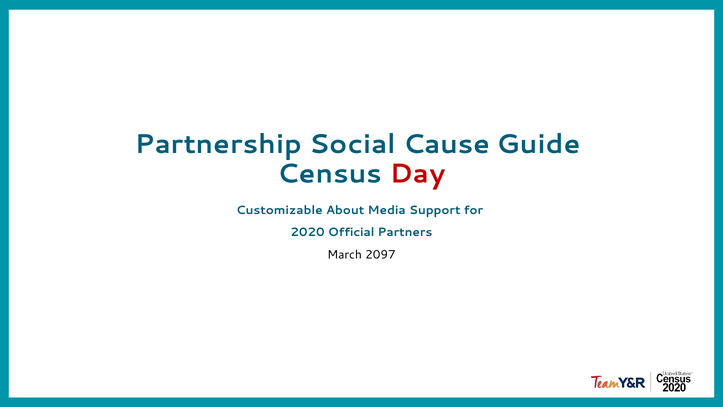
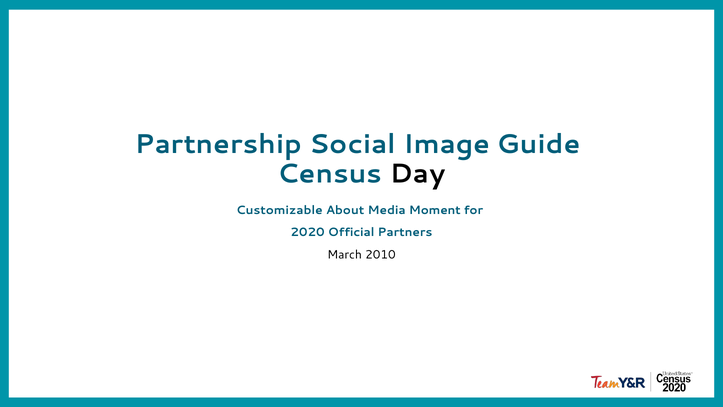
Cause: Cause -> Image
Day colour: red -> black
Support: Support -> Moment
2097: 2097 -> 2010
